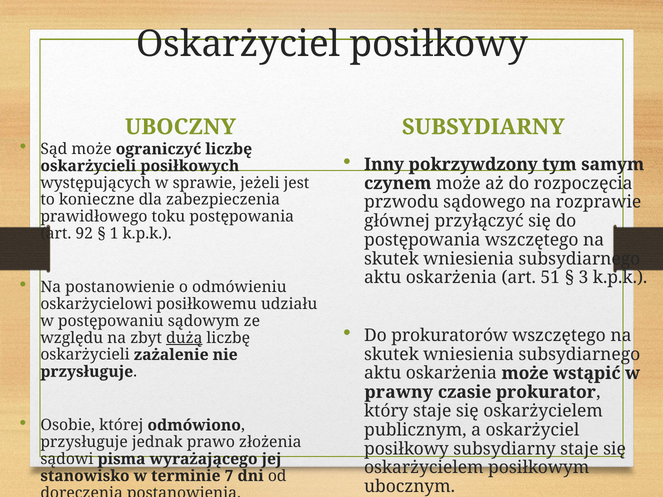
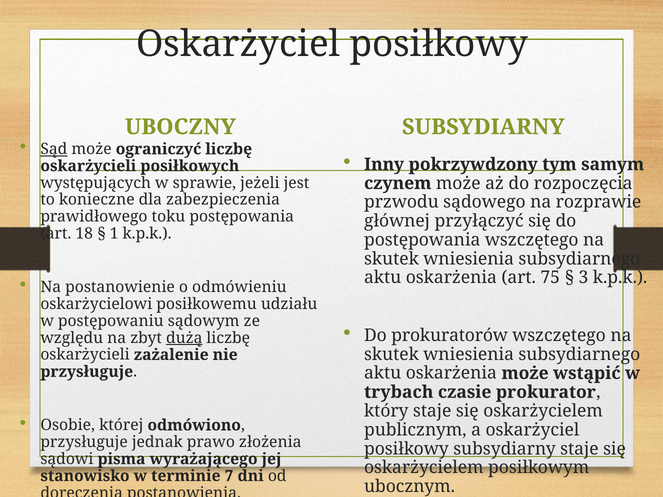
Sąd underline: none -> present
92: 92 -> 18
51: 51 -> 75
prawny: prawny -> trybach
